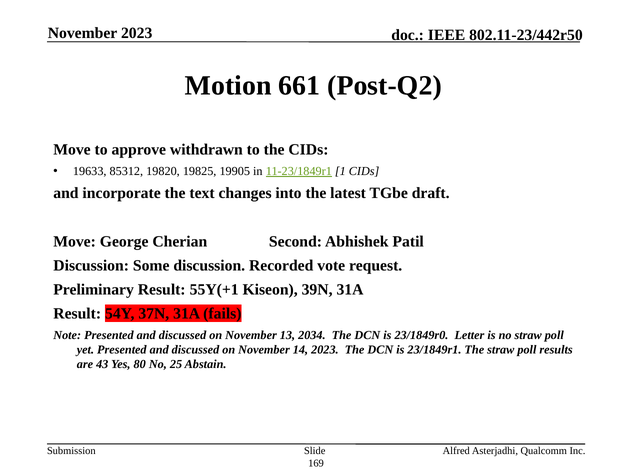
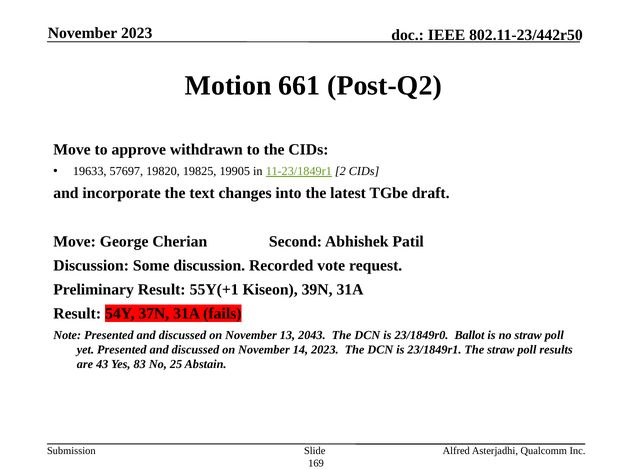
85312: 85312 -> 57697
1: 1 -> 2
2034: 2034 -> 2043
Letter: Letter -> Ballot
80: 80 -> 83
